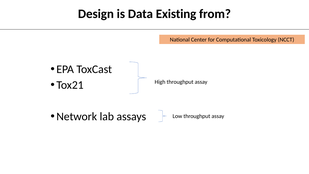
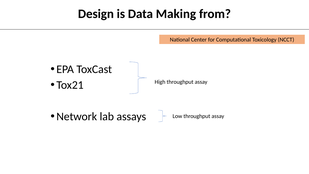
Existing: Existing -> Making
